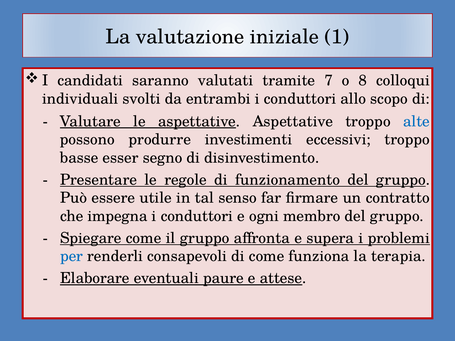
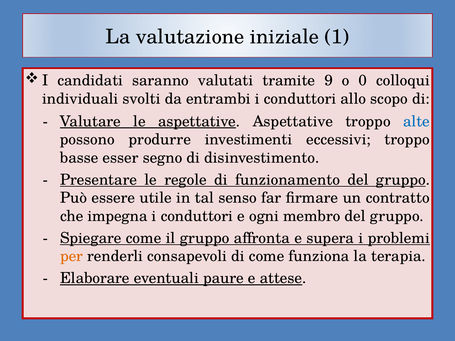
7: 7 -> 9
8: 8 -> 0
per colour: blue -> orange
